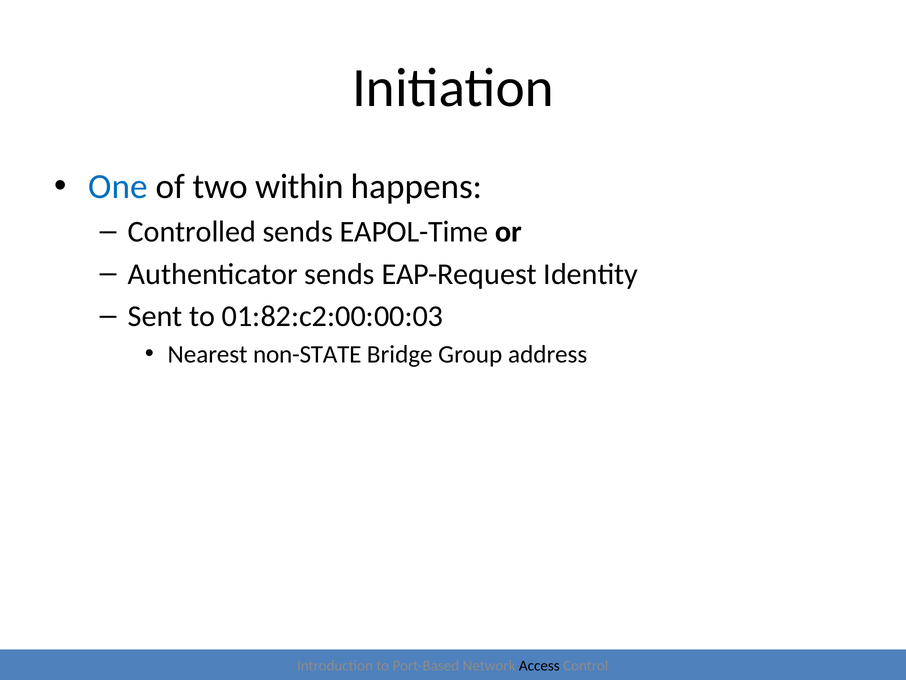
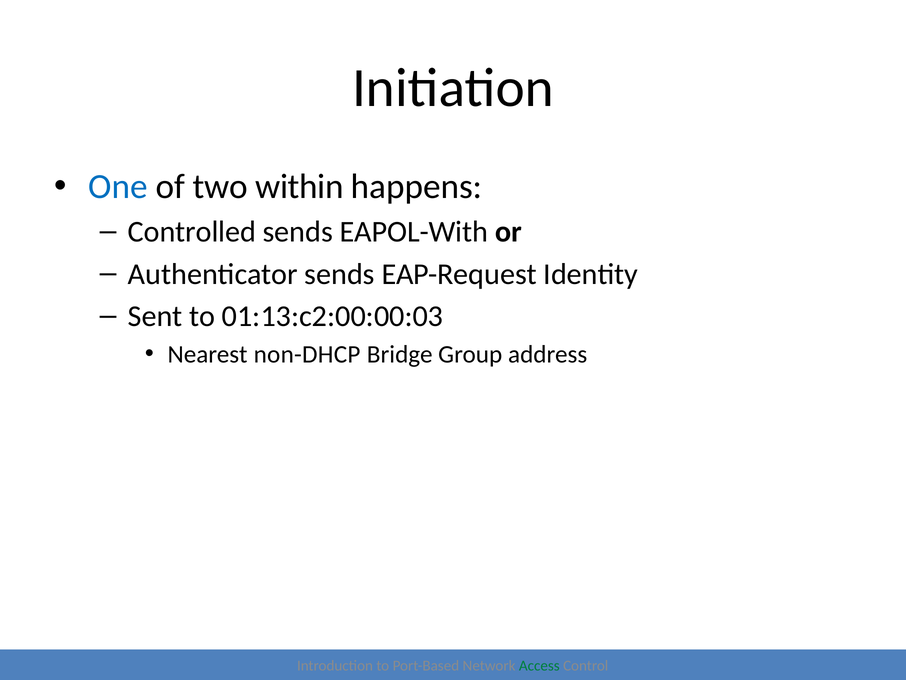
EAPOL-Time: EAPOL-Time -> EAPOL-With
01:82:c2:00:00:03: 01:82:c2:00:00:03 -> 01:13:c2:00:00:03
non-STATE: non-STATE -> non-DHCP
Access colour: black -> green
